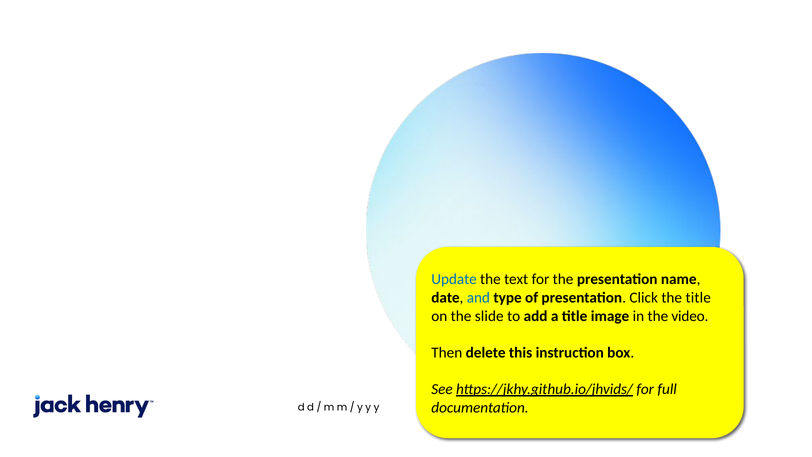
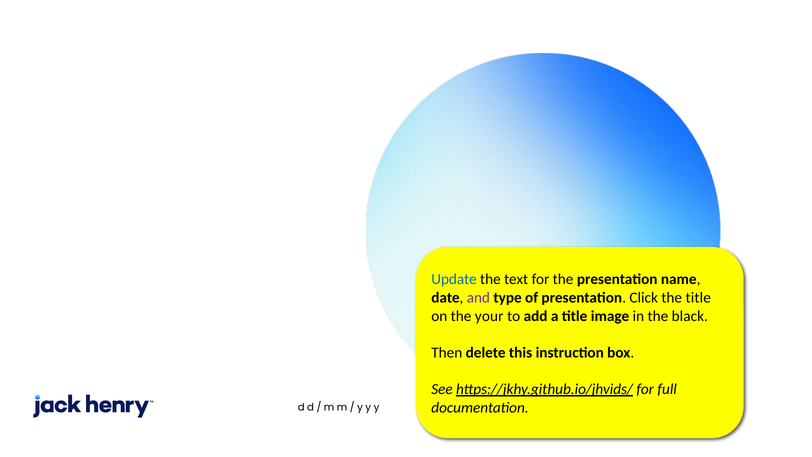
and colour: blue -> purple
slide: slide -> your
video: video -> black
